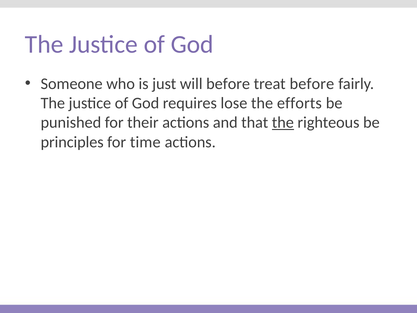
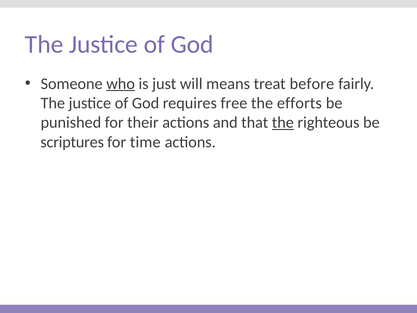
who underline: none -> present
will before: before -> means
lose: lose -> free
principles: principles -> scriptures
